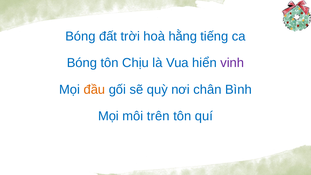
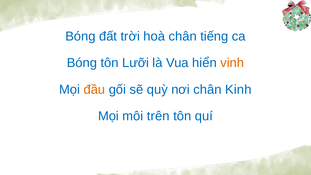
hoà hằng: hằng -> chân
Chịu: Chịu -> Lưỡi
vinh colour: purple -> orange
Bình: Bình -> Kinh
